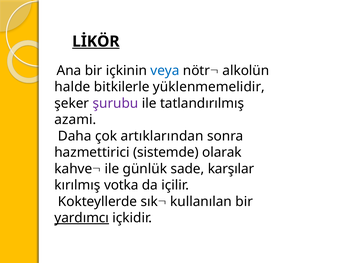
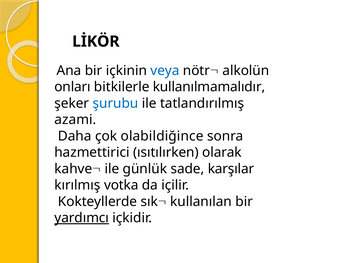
LİKÖR underline: present -> none
halde: halde -> onları
yüklenmemelidir: yüklenmemelidir -> kullanılmamalıdır
şurubu colour: purple -> blue
artıklarından: artıklarından -> olabildiğince
sistemde: sistemde -> ısıtılırken
